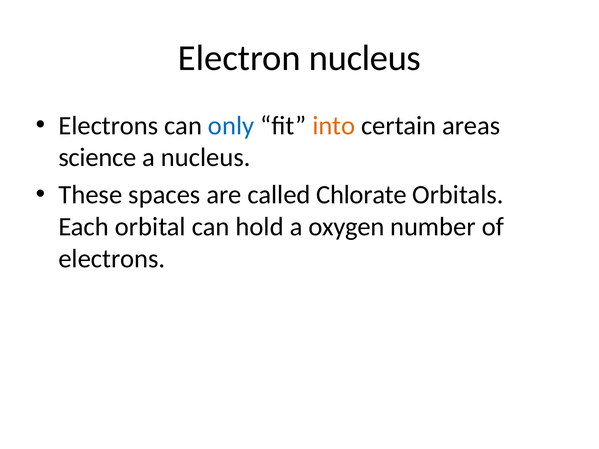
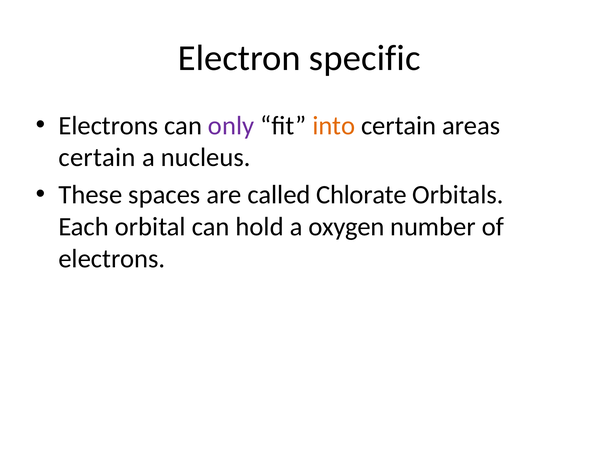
Electron nucleus: nucleus -> specific
only colour: blue -> purple
science at (97, 158): science -> certain
